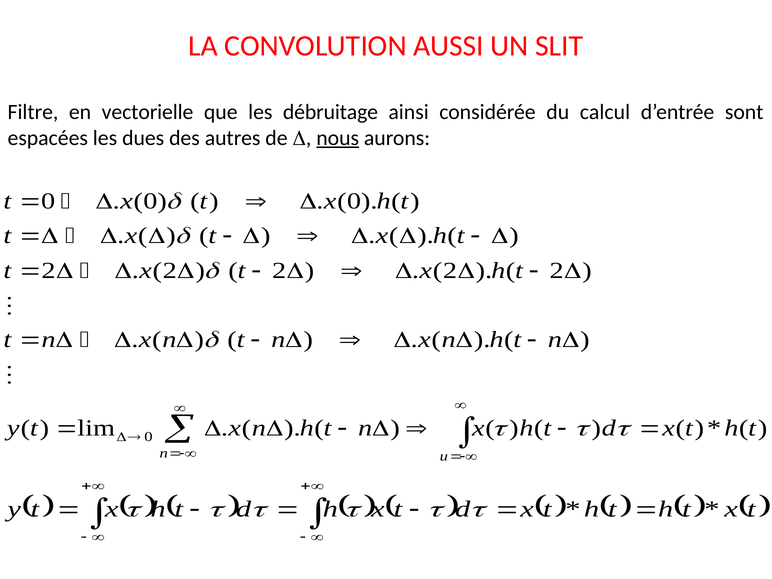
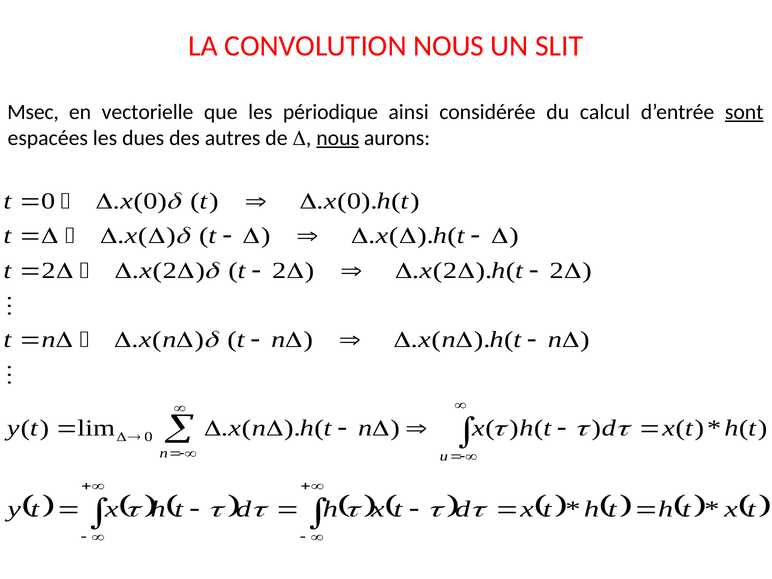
CONVOLUTION AUSSI: AUSSI -> NOUS
Filtre: Filtre -> Msec
débruitage: débruitage -> périodique
sont underline: none -> present
